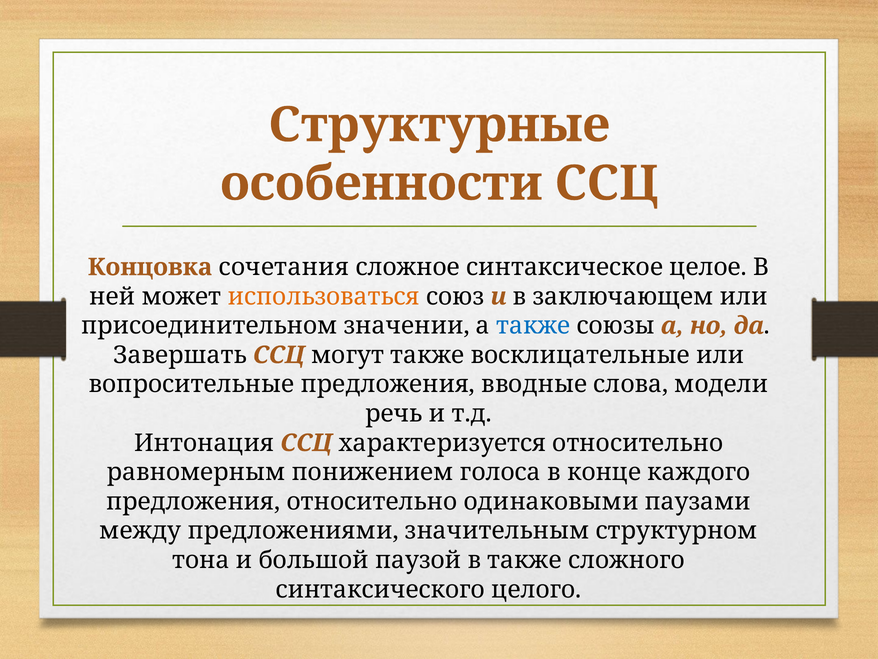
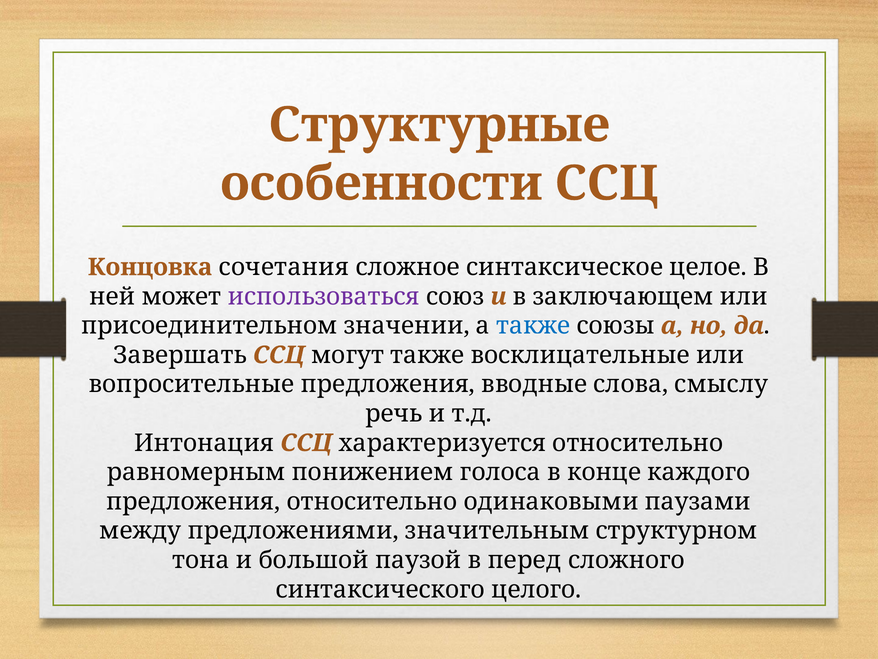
использоваться colour: orange -> purple
модели: модели -> смыслу
в также: также -> перед
